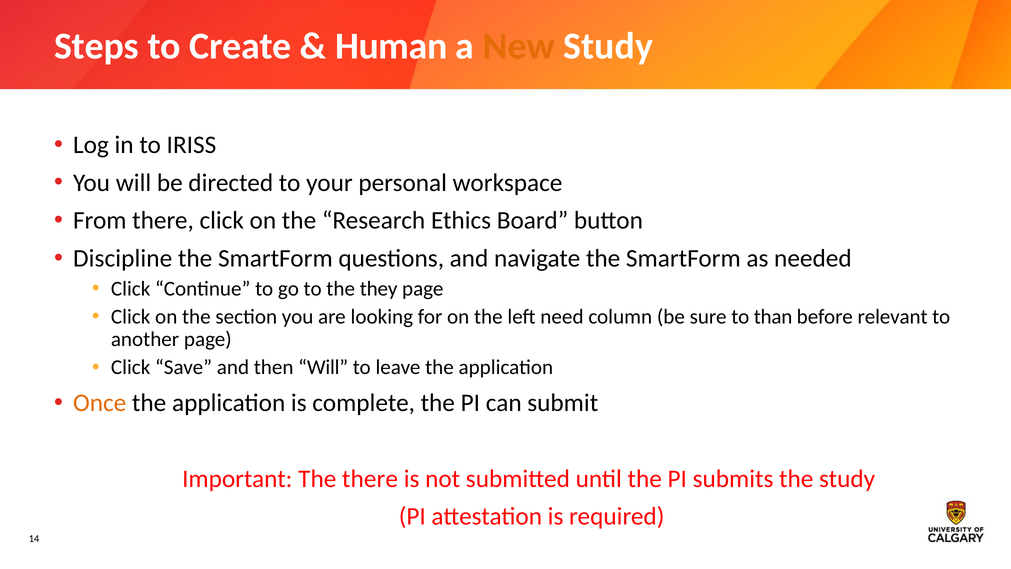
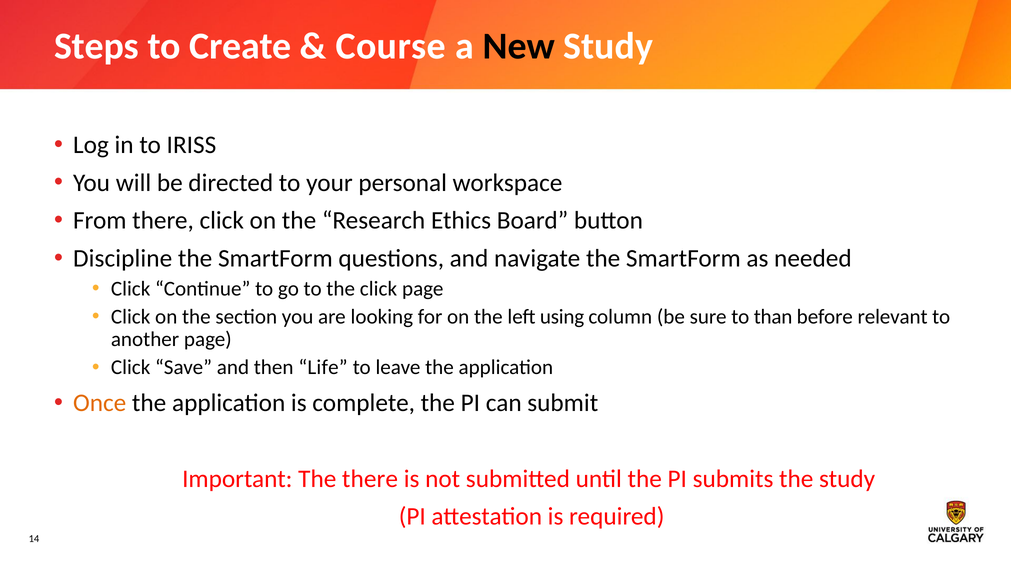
Human: Human -> Course
New colour: orange -> black
the they: they -> click
need: need -> using
then Will: Will -> Life
